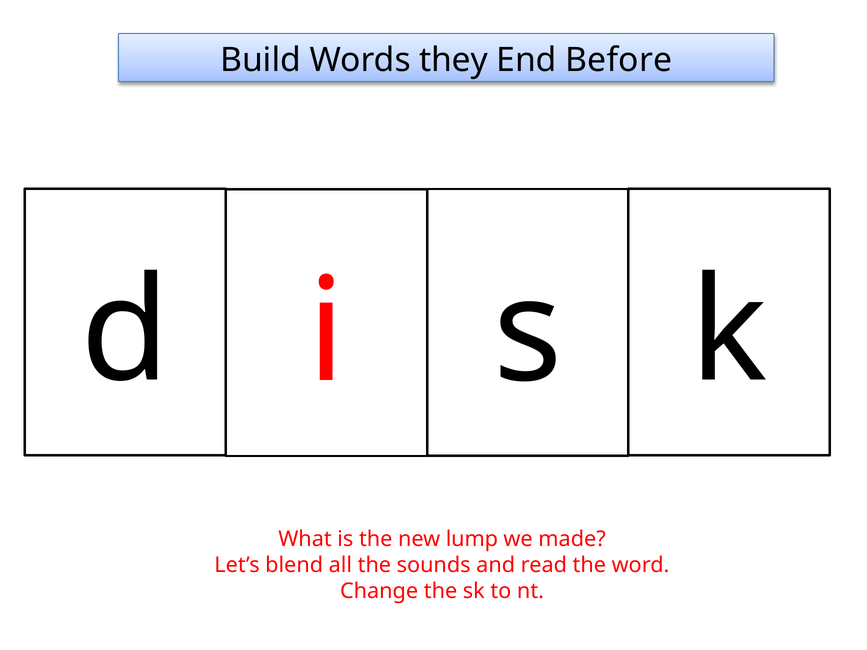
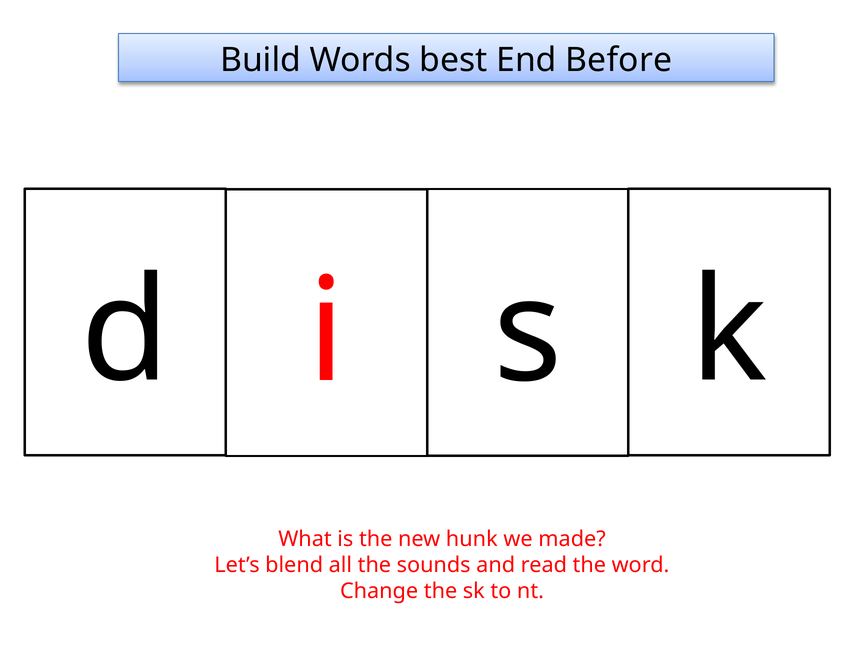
they: they -> best
lump: lump -> hunk
